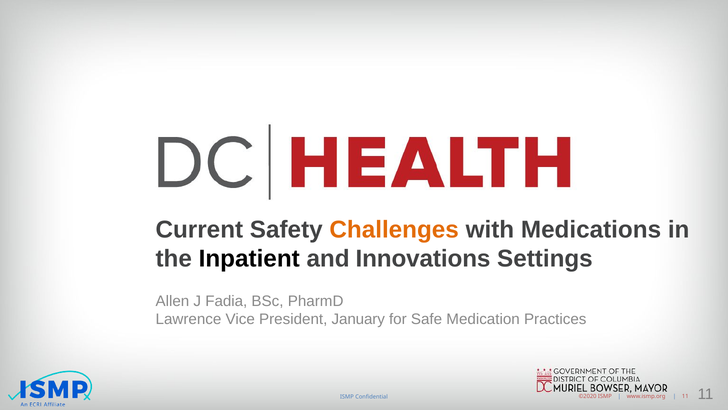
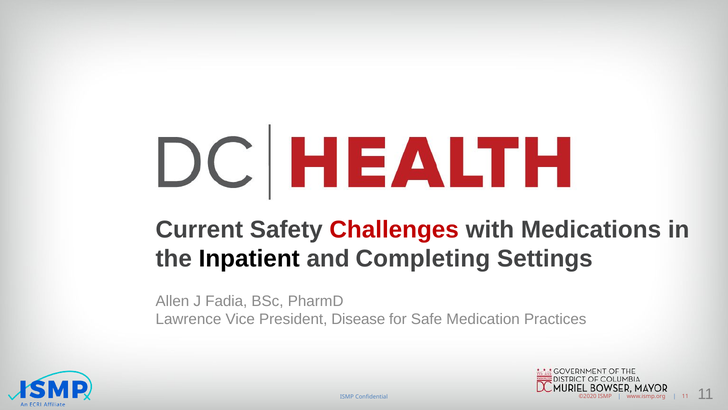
Challenges colour: orange -> red
Innovations: Innovations -> Completing
January: January -> Disease
